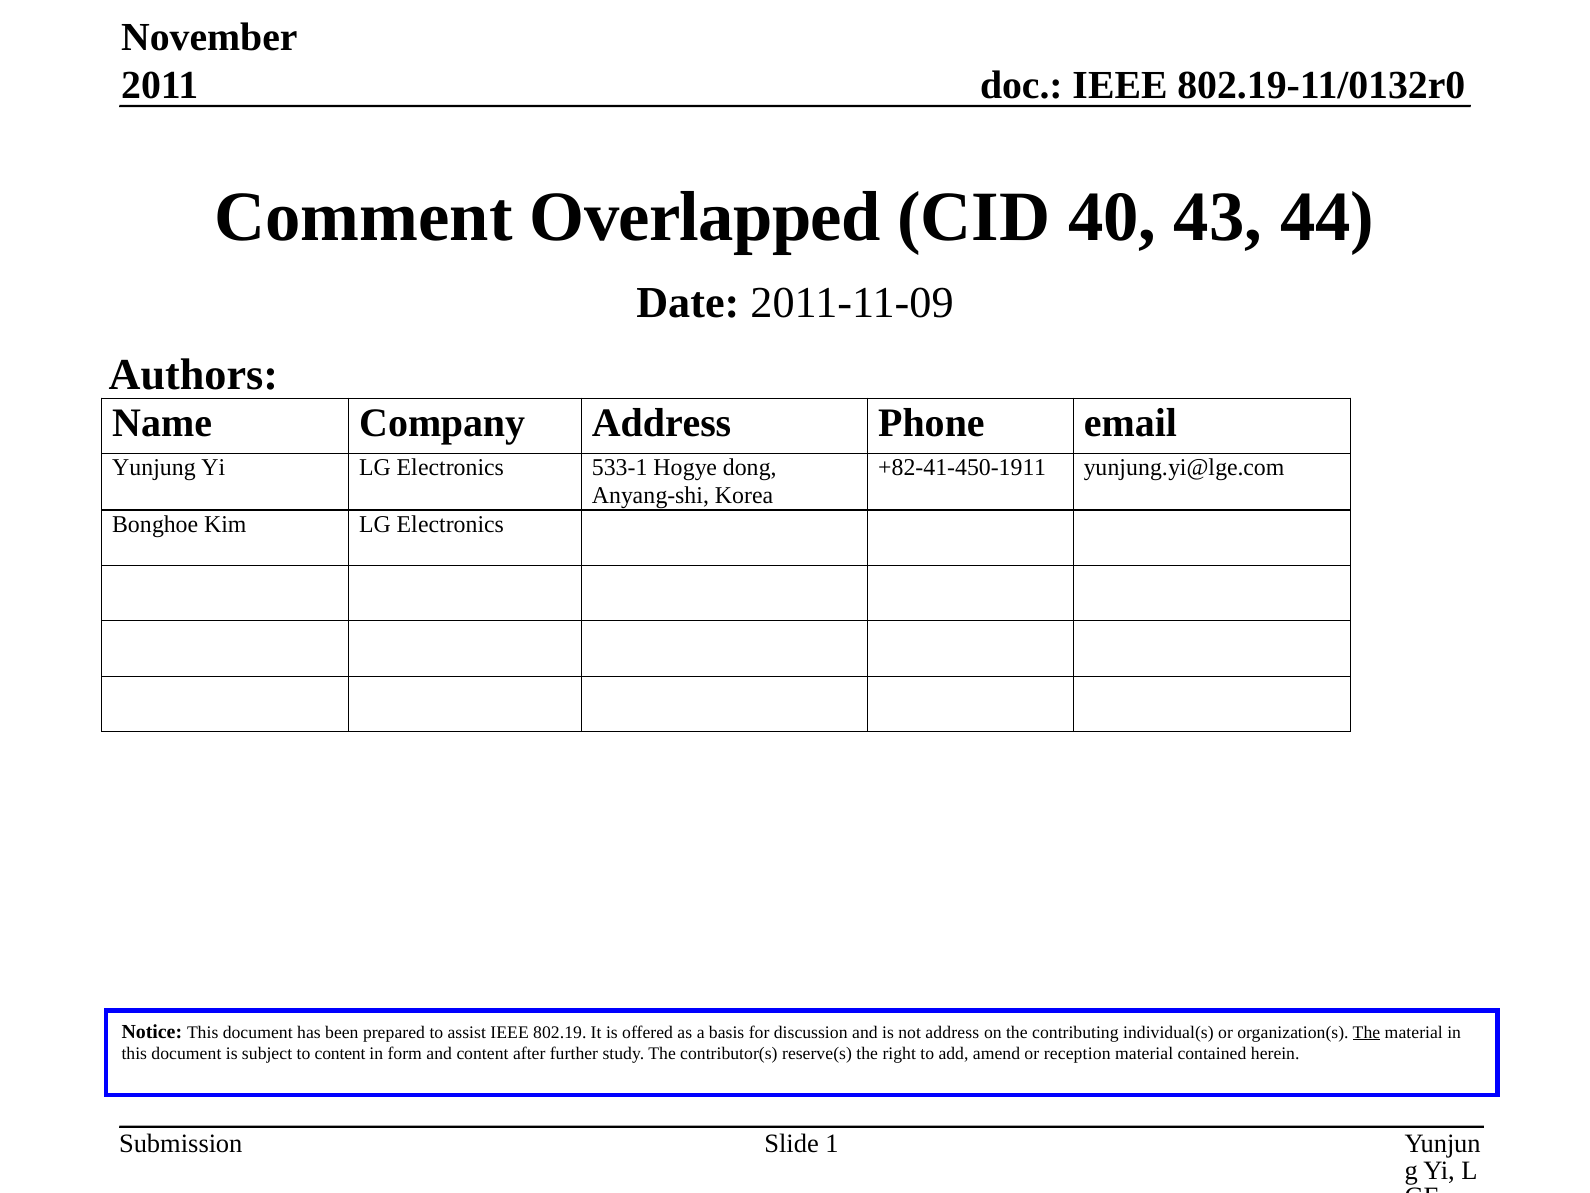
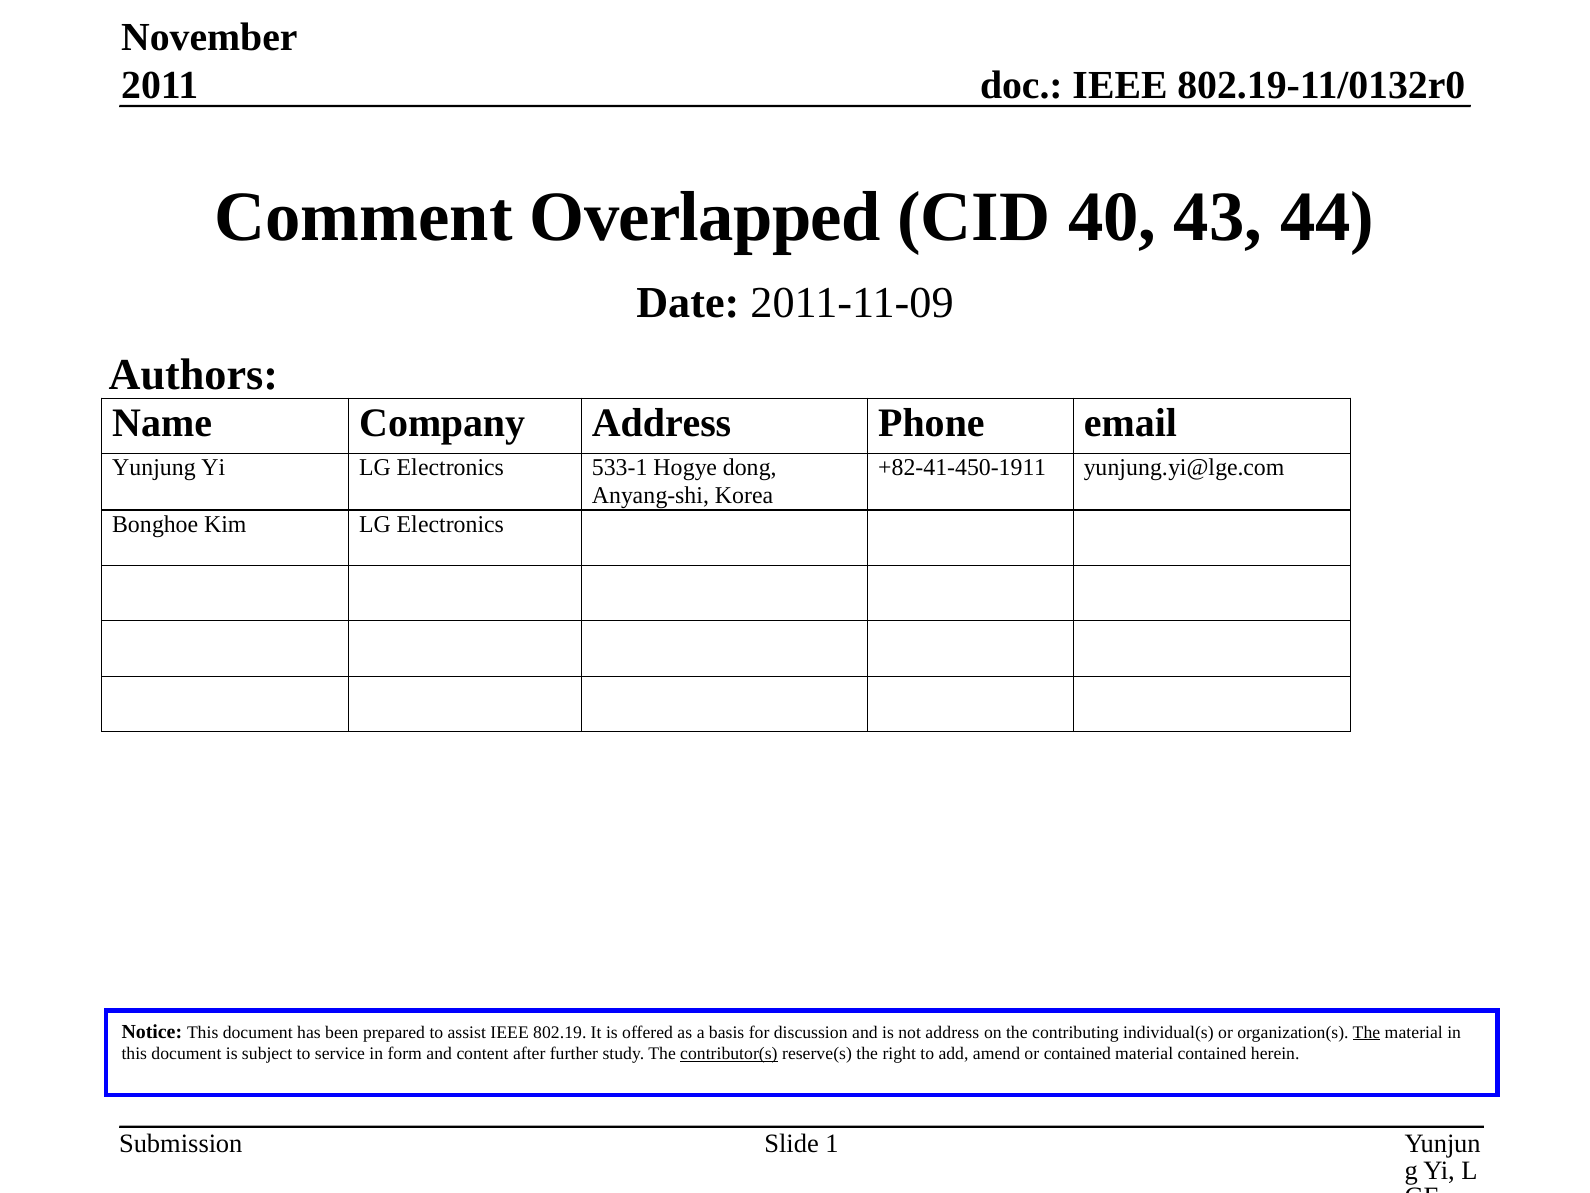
to content: content -> service
contributor(s underline: none -> present
or reception: reception -> contained
